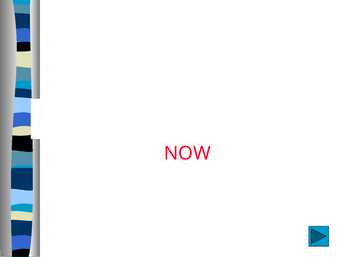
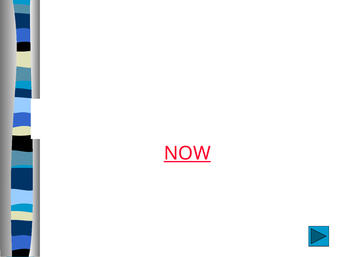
NOW underline: none -> present
